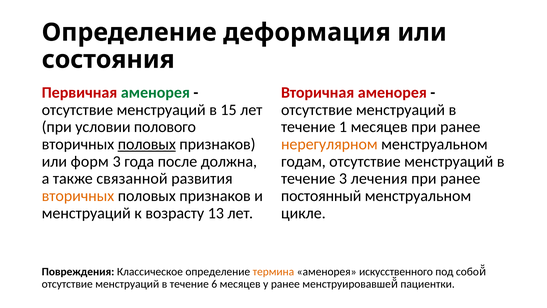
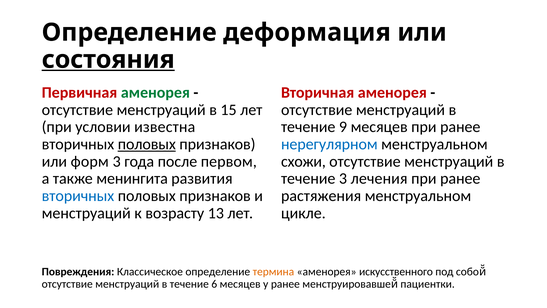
состояния underline: none -> present
полового: полового -> известна
1: 1 -> 9
нерегулярном colour: orange -> blue
должна: должна -> первом
годам: годам -> схожи
связанной: связанной -> менингита
вторичных at (78, 196) colour: orange -> blue
постоянный: постоянный -> растяжения
